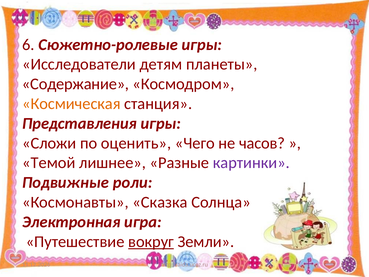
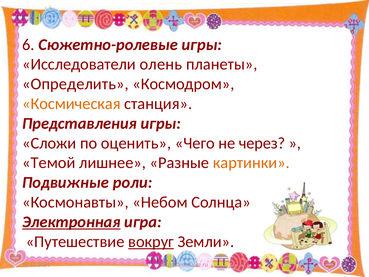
детям: детям -> олень
Содержание: Содержание -> Определить
часов: часов -> через
картинки colour: purple -> orange
Сказка: Сказка -> Небом
Электронная underline: none -> present
